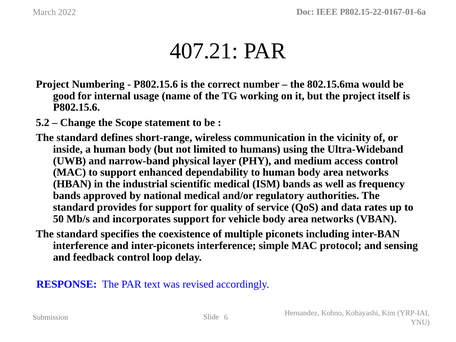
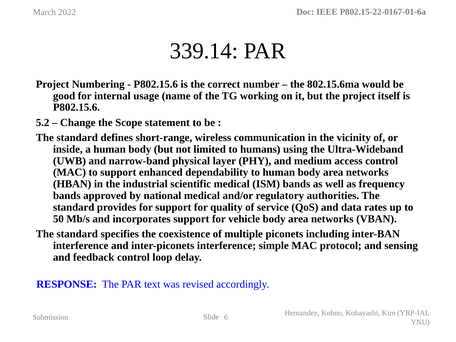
407.21: 407.21 -> 339.14
